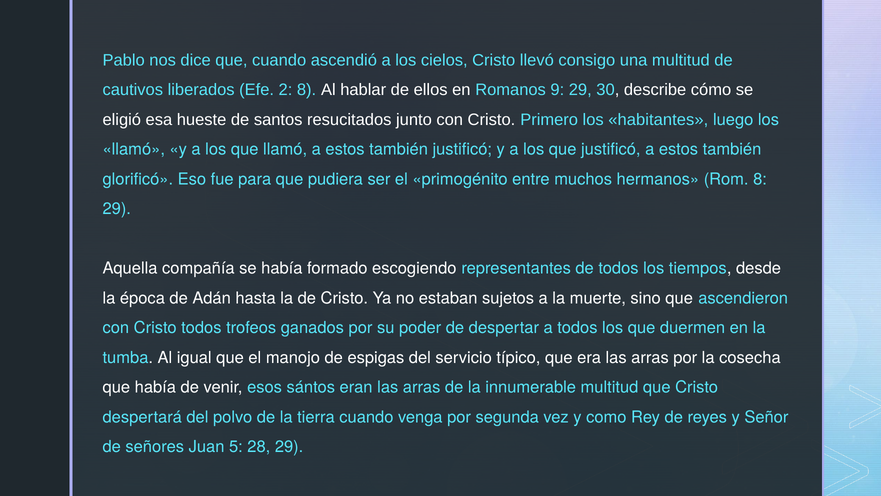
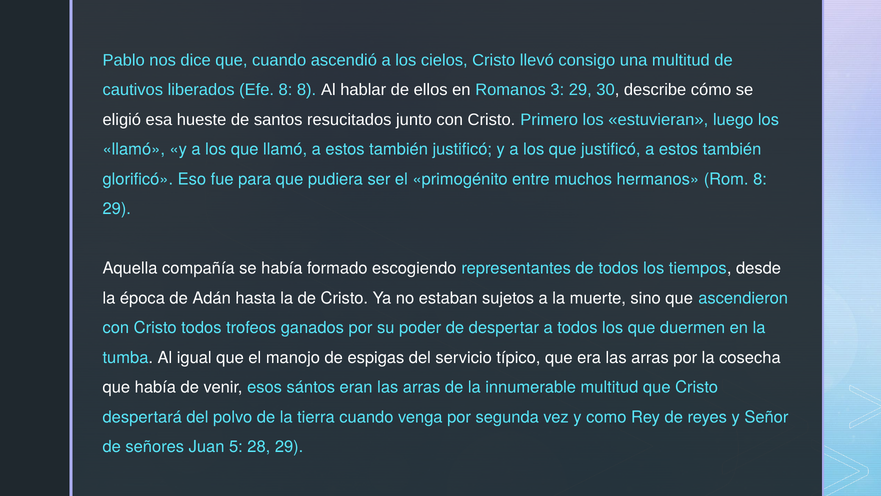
Efe 2: 2 -> 8
9: 9 -> 3
habitantes: habitantes -> estuvieran
